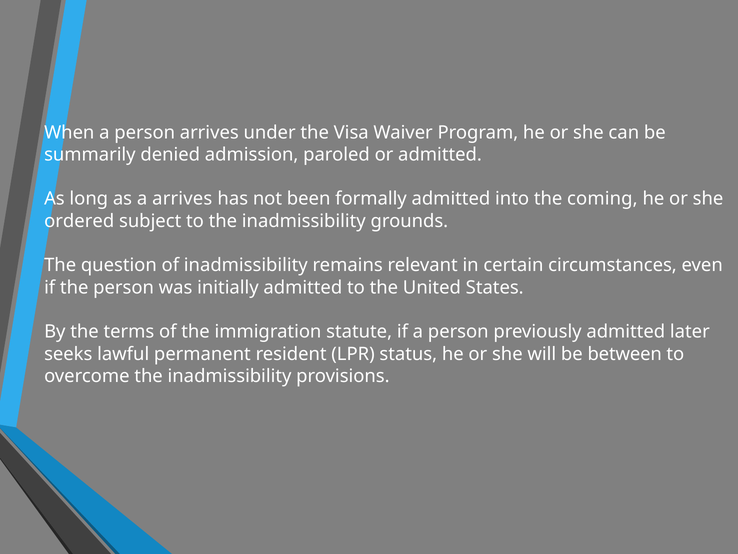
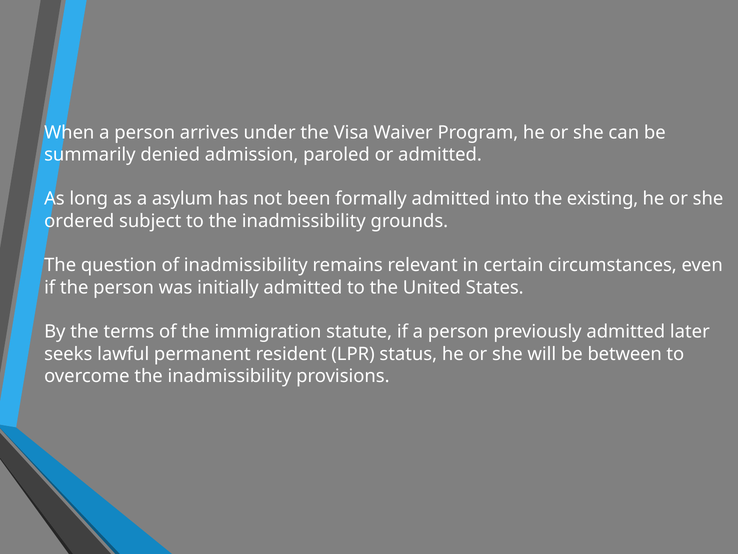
a arrives: arrives -> asylum
coming: coming -> existing
